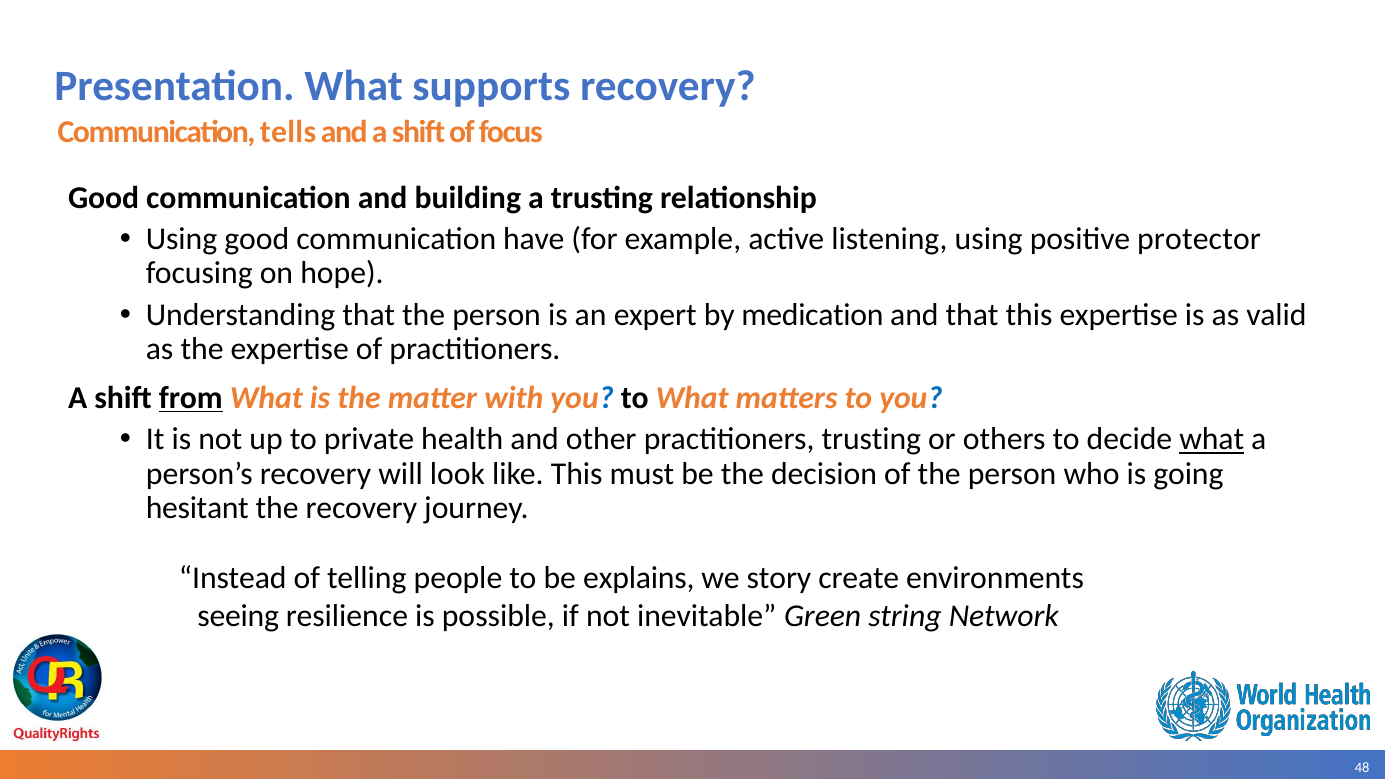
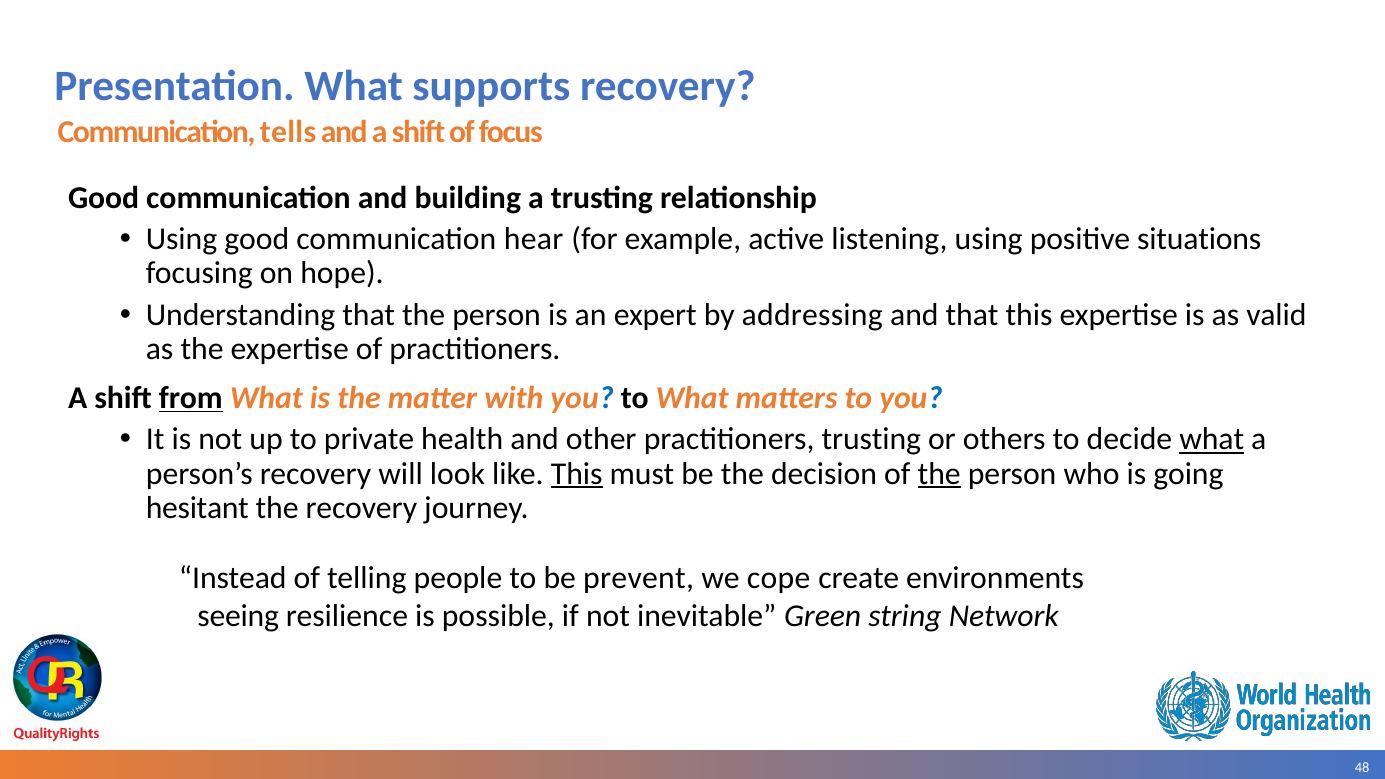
have: have -> hear
protector: protector -> situations
medication: medication -> addressing
This at (577, 474) underline: none -> present
the at (939, 474) underline: none -> present
explains: explains -> prevent
story: story -> cope
